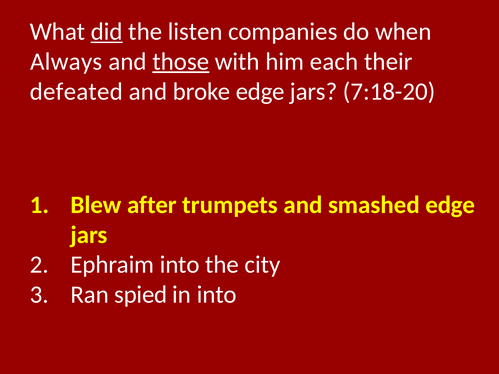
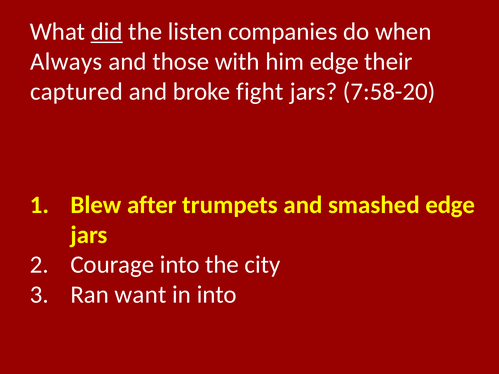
those underline: present -> none
him each: each -> edge
defeated: defeated -> captured
broke edge: edge -> fight
7:18-20: 7:18-20 -> 7:58-20
Ephraim: Ephraim -> Courage
spied: spied -> want
